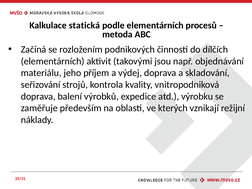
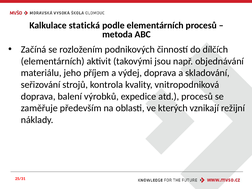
atd výrobku: výrobku -> procesů
